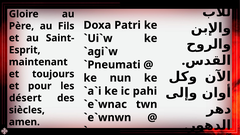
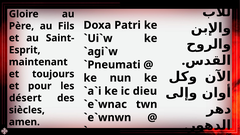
pahi: pahi -> dieu
